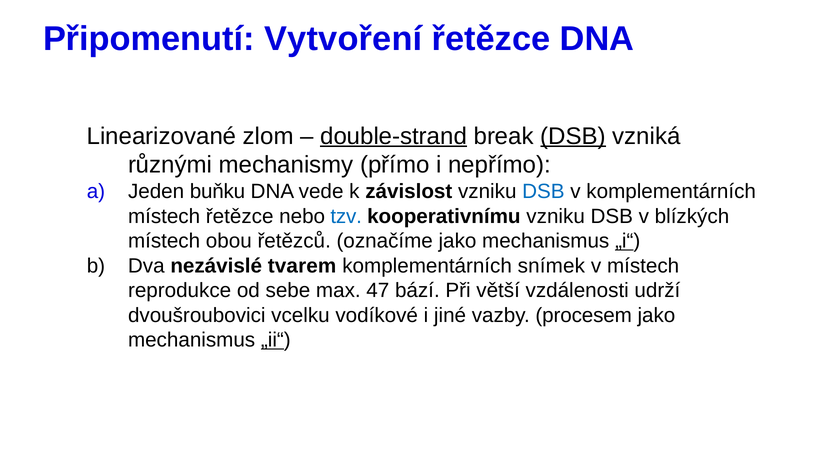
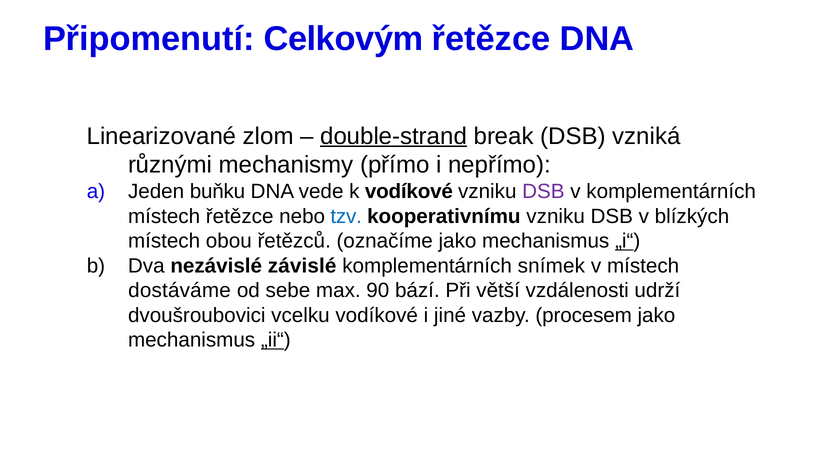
Vytvoření: Vytvoření -> Celkovým
DSB at (573, 136) underline: present -> none
k závislost: závislost -> vodíkové
DSB at (543, 192) colour: blue -> purple
tvarem: tvarem -> závislé
reprodukce: reprodukce -> dostáváme
47: 47 -> 90
